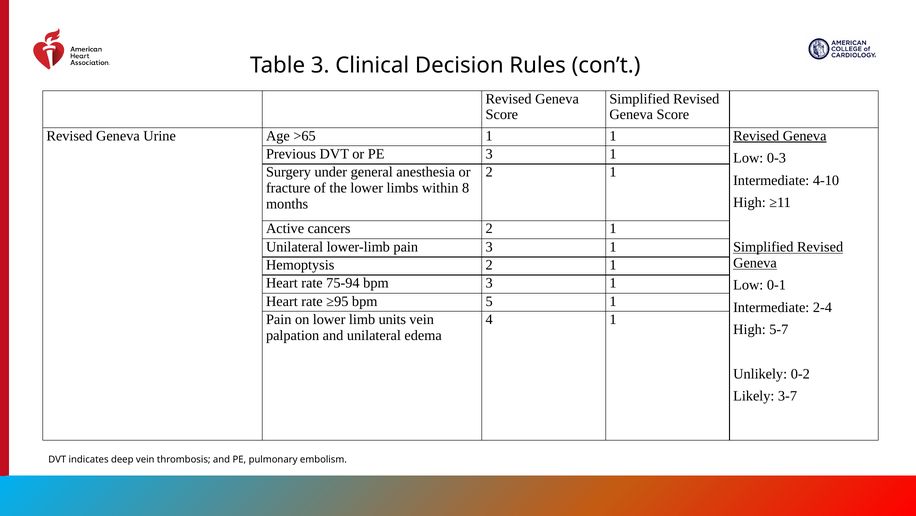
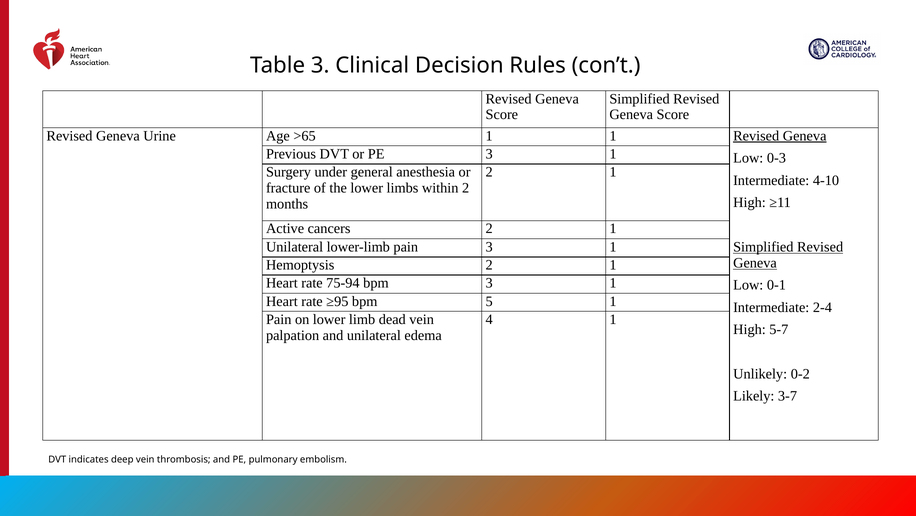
within 8: 8 -> 2
units: units -> dead
